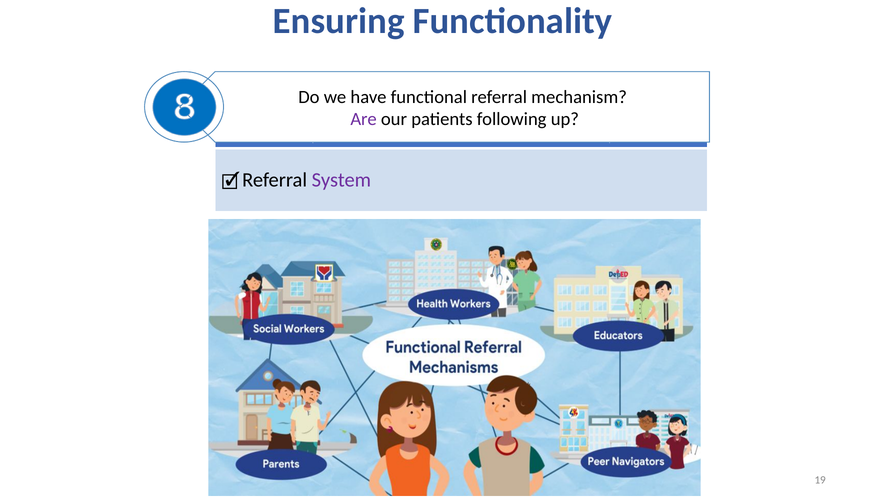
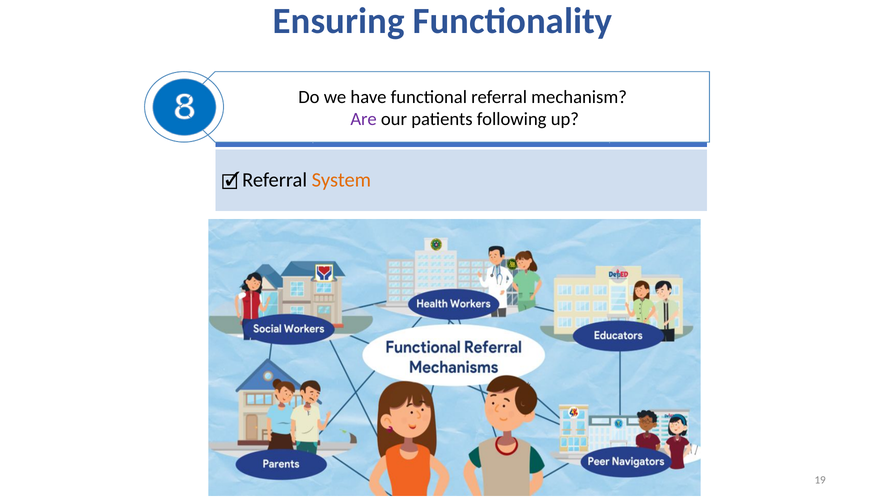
System colour: purple -> orange
